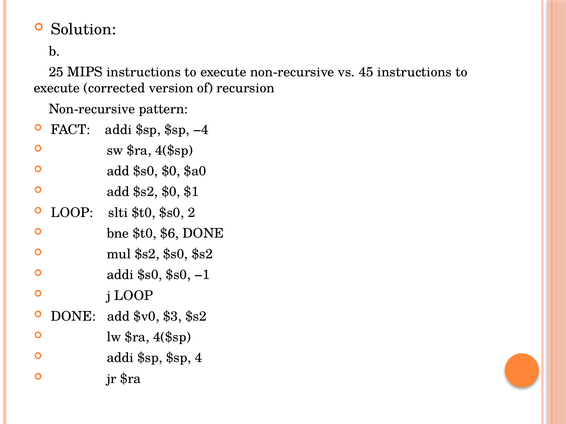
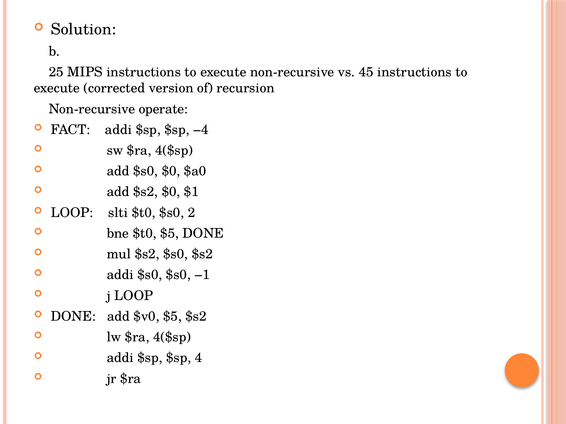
pattern: pattern -> operate
$t0 $6: $6 -> $5
$v0 $3: $3 -> $5
